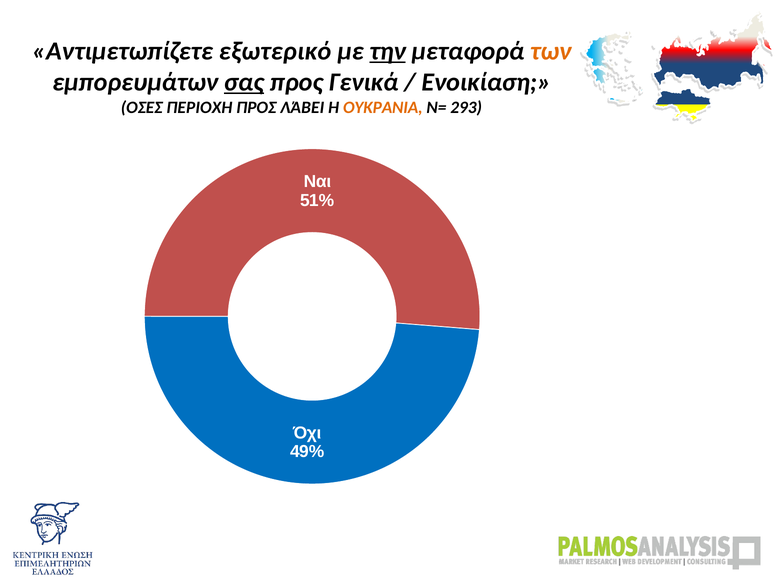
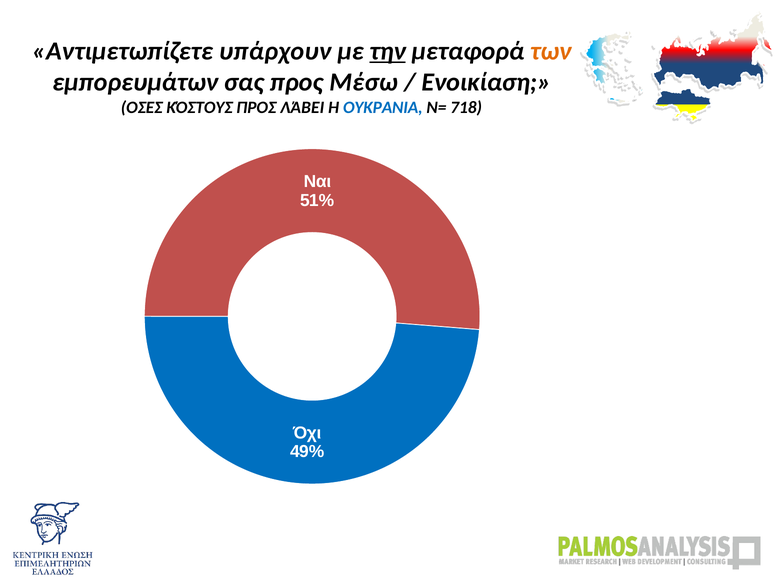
εξωτερικό: εξωτερικό -> υπάρχουν
σας underline: present -> none
Γενικά: Γενικά -> Μέσω
ΠΕΡΙΟΧΉ: ΠΕΡΙΟΧΉ -> ΚΌΣΤΟΥΣ
ΟΥΚΡΑΝΙΑ colour: orange -> blue
293: 293 -> 718
